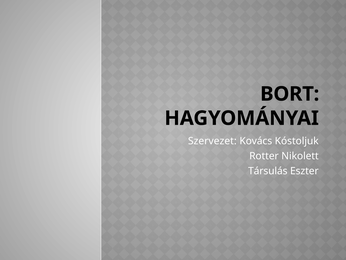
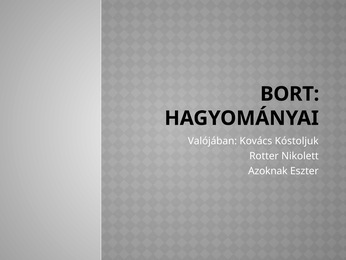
Szervezet: Szervezet -> Valójában
Társulás: Társulás -> Azoknak
